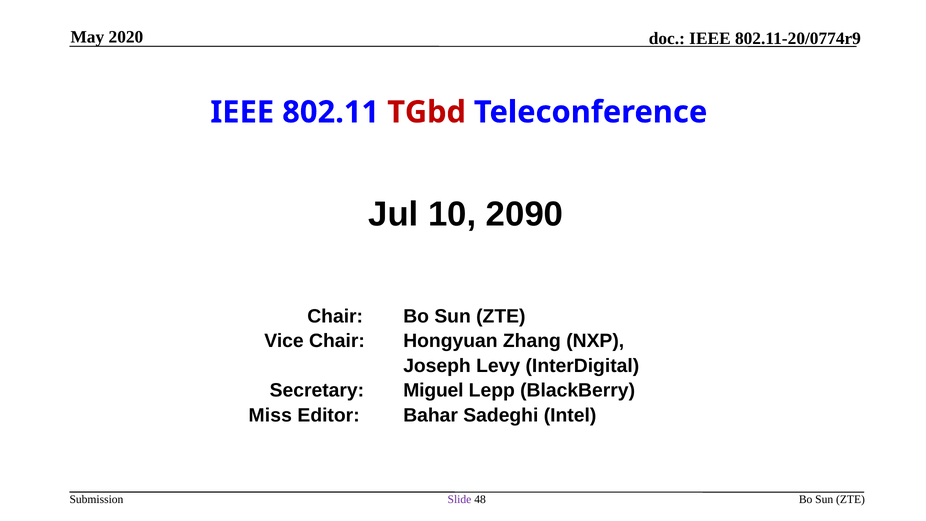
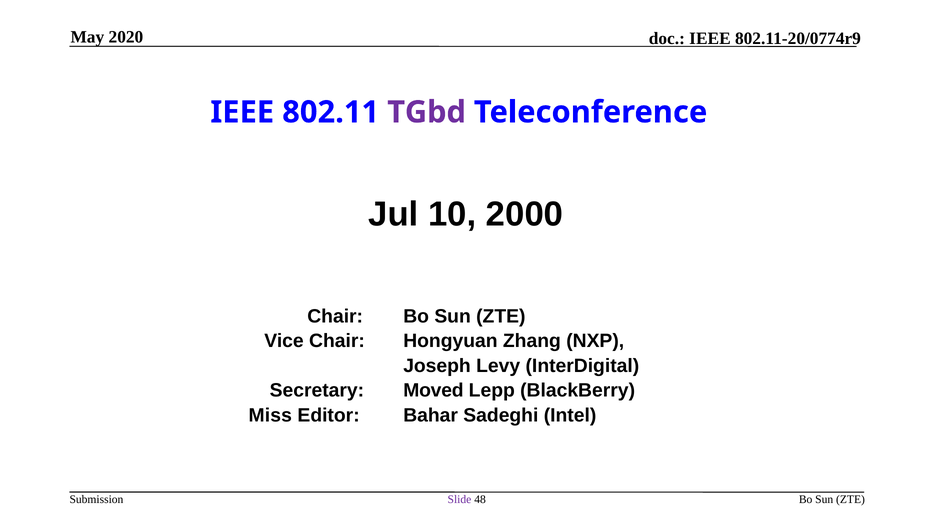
TGbd colour: red -> purple
2090: 2090 -> 2000
Miguel: Miguel -> Moved
